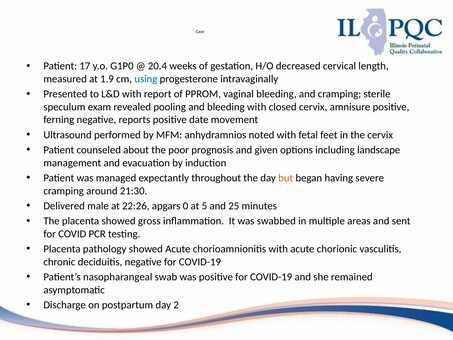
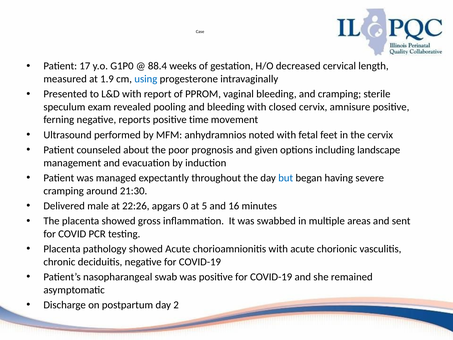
20.4: 20.4 -> 88.4
date: date -> time
but colour: orange -> blue
25: 25 -> 16
